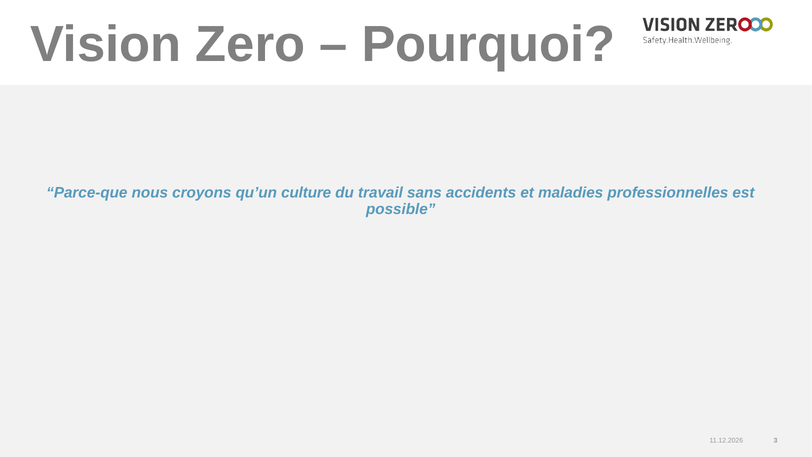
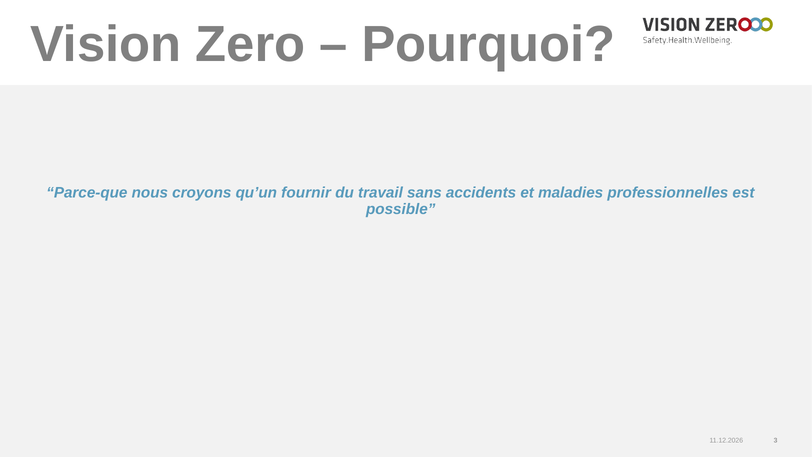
culture: culture -> fournir
